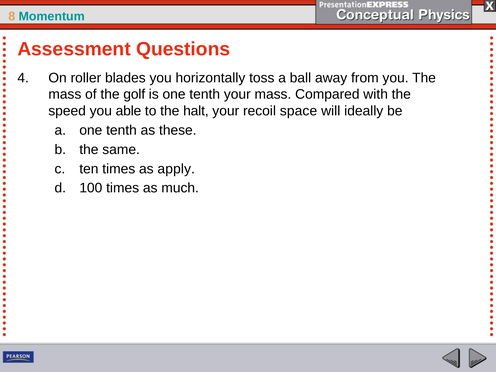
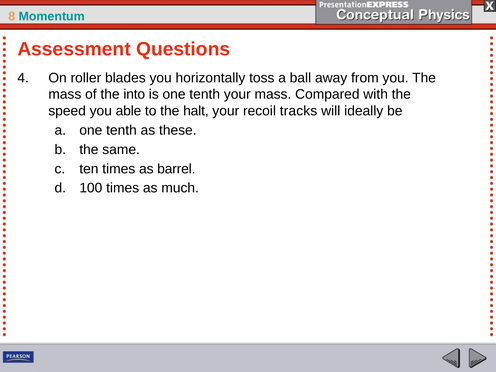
golf: golf -> into
space: space -> tracks
apply: apply -> barrel
